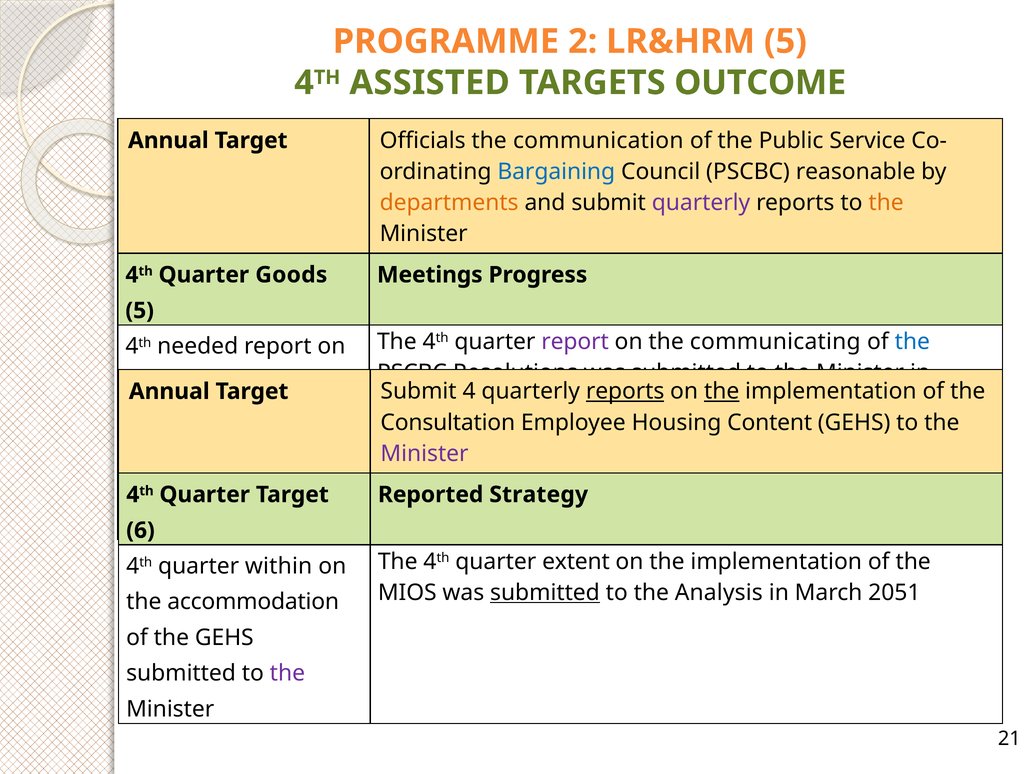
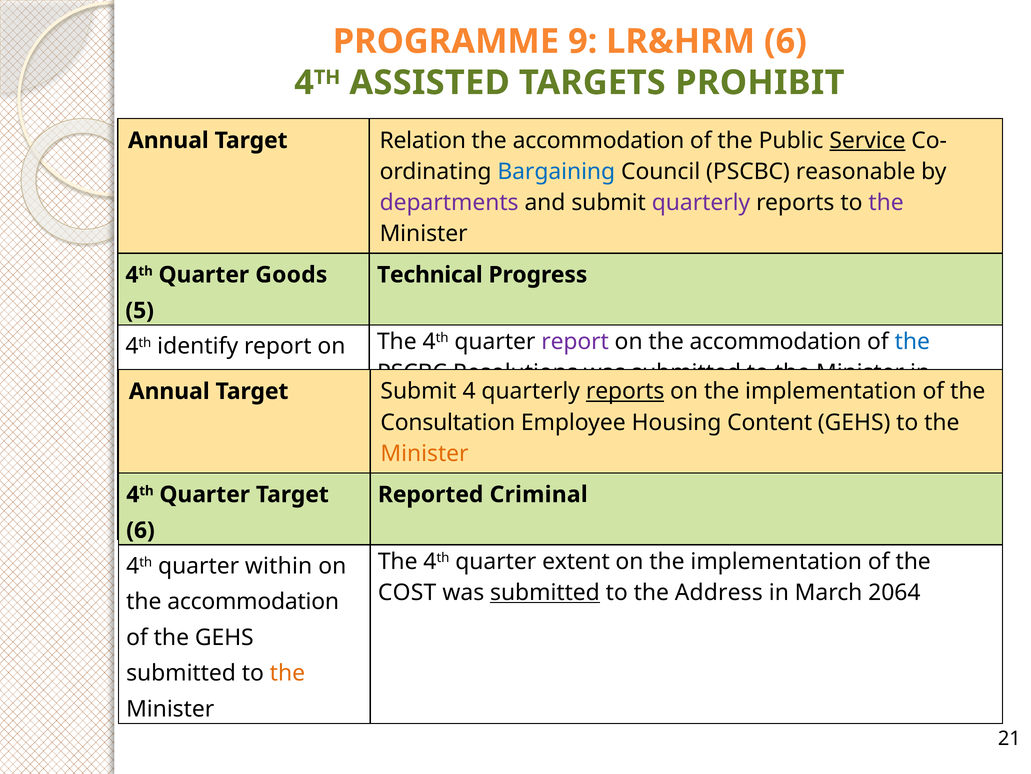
2: 2 -> 9
LR&HRM 5: 5 -> 6
OUTCOME: OUTCOME -> PROHIBIT
Officials: Officials -> Relation
communication at (598, 140): communication -> accommodation
Service underline: none -> present
departments colour: orange -> purple
the at (886, 203) colour: orange -> purple
Meetings: Meetings -> Technical
communicating at (775, 341): communicating -> accommodation
needed: needed -> identify
the at (722, 391) underline: present -> none
Minister at (425, 453) colour: purple -> orange
Strategy: Strategy -> Criminal
MIOS: MIOS -> COST
Analysis: Analysis -> Address
2051: 2051 -> 2064
the at (287, 673) colour: purple -> orange
